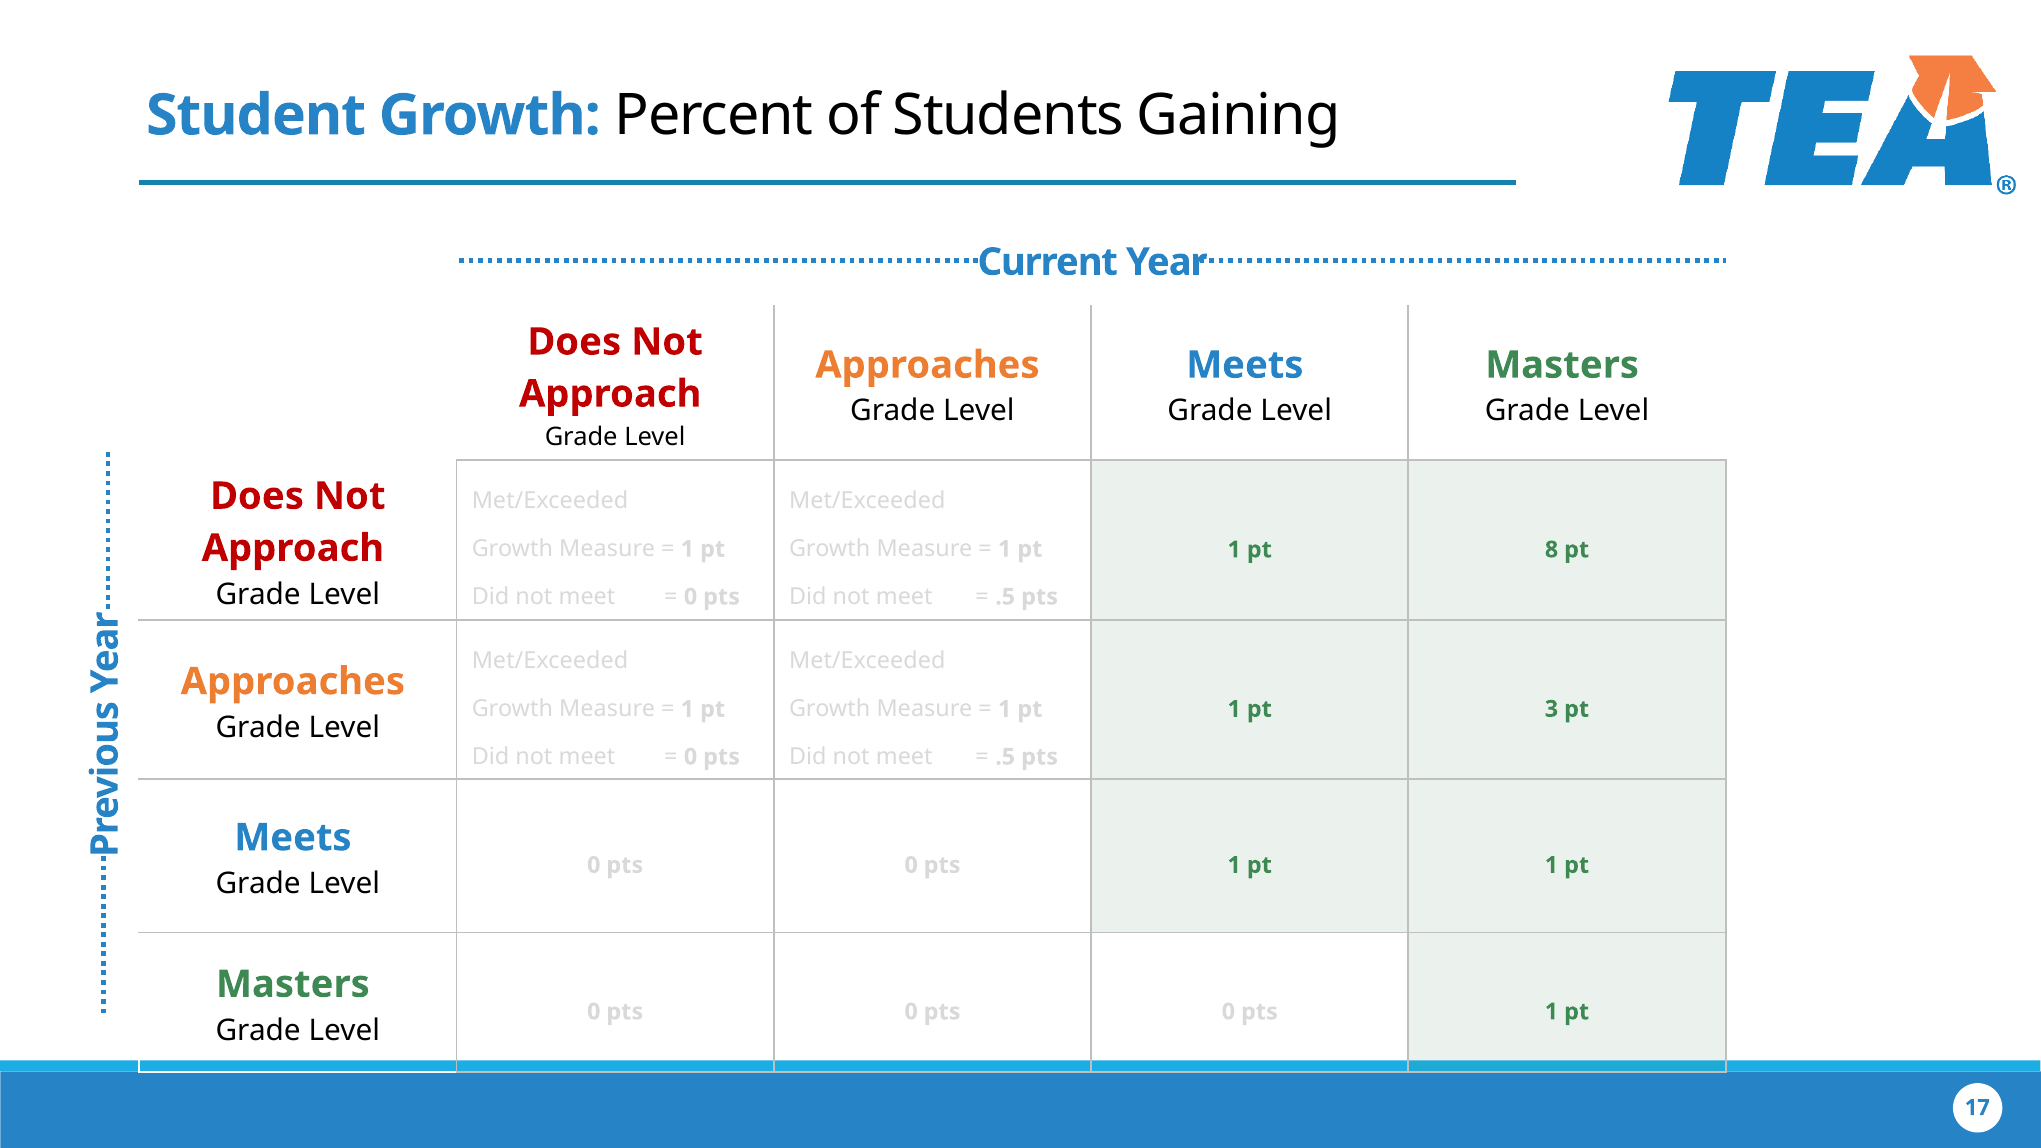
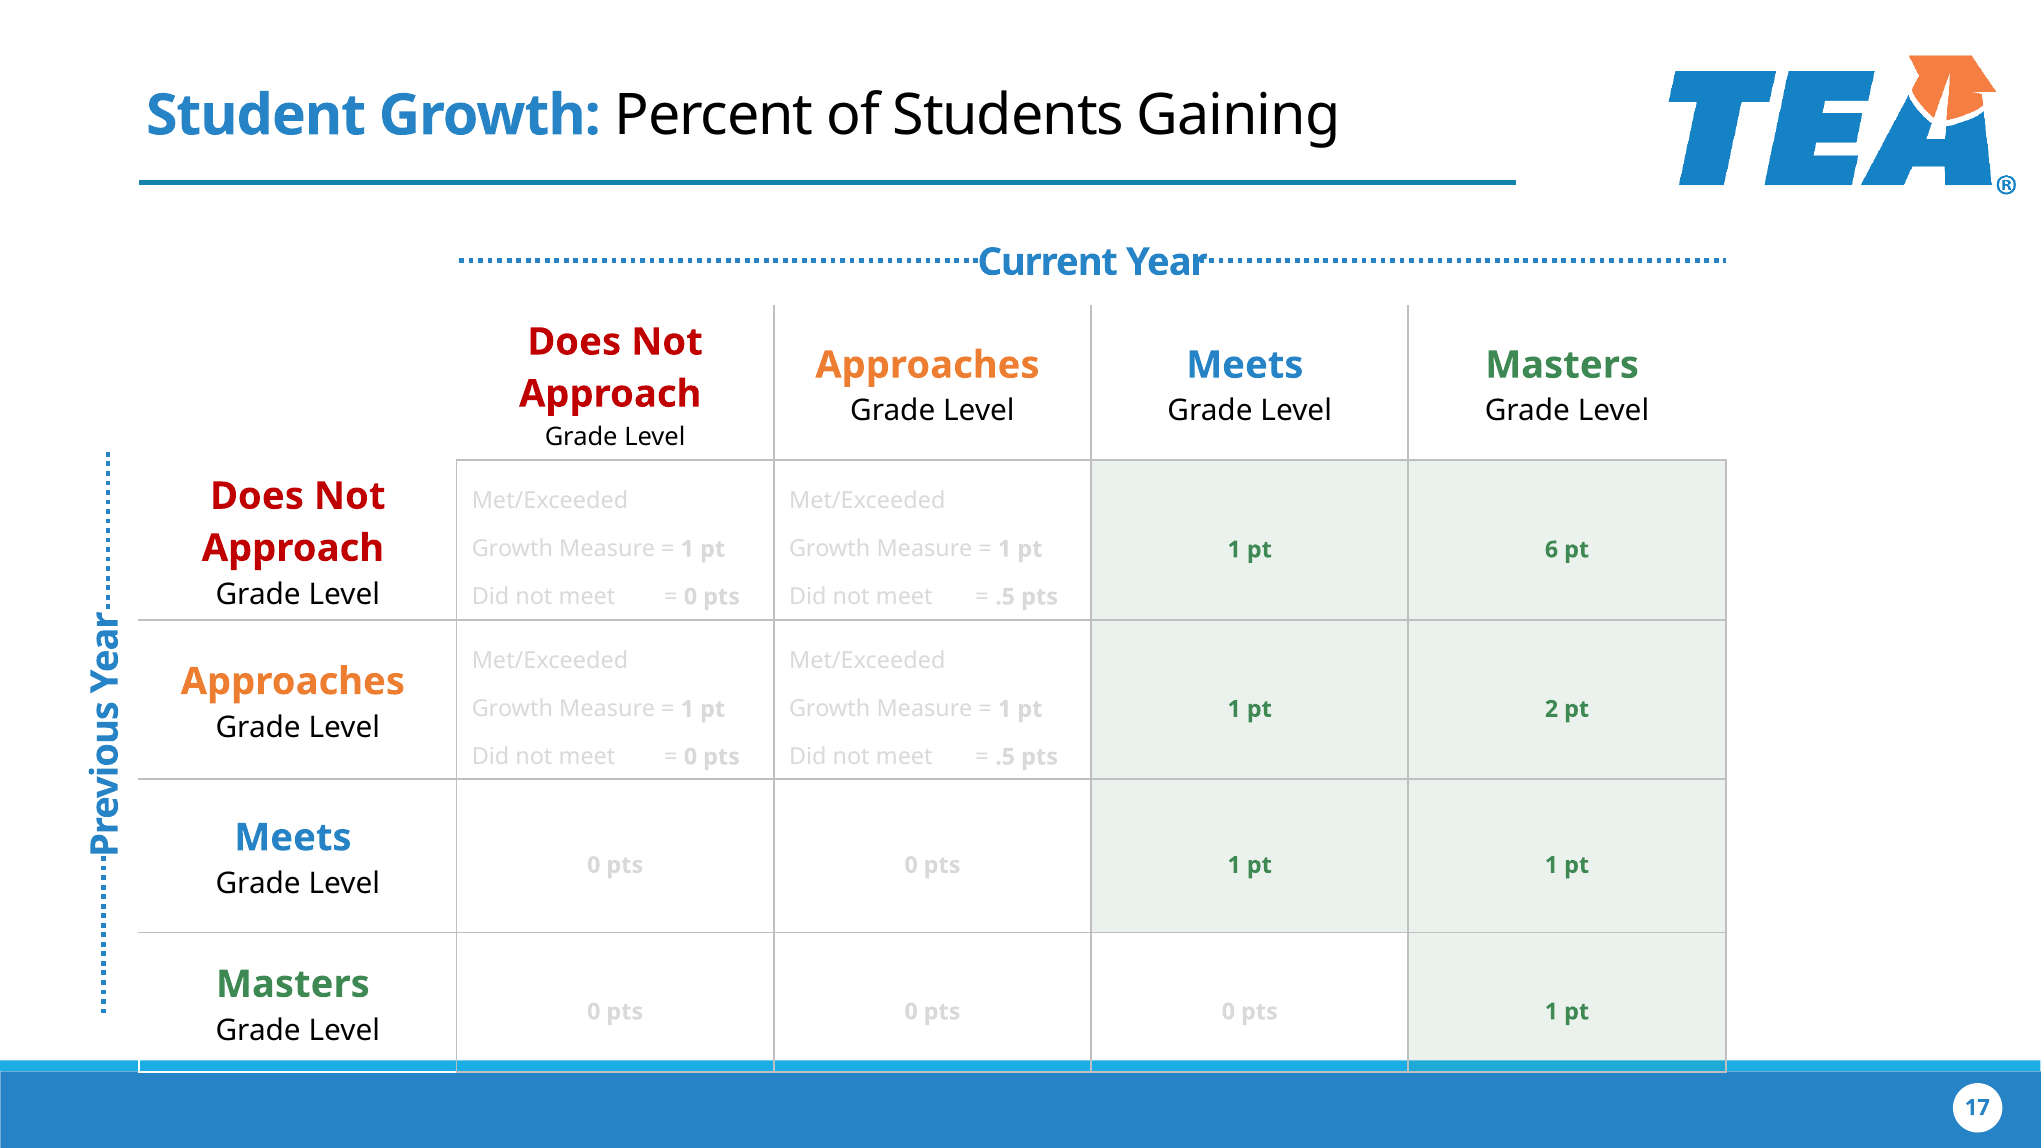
8: 8 -> 6
3: 3 -> 2
